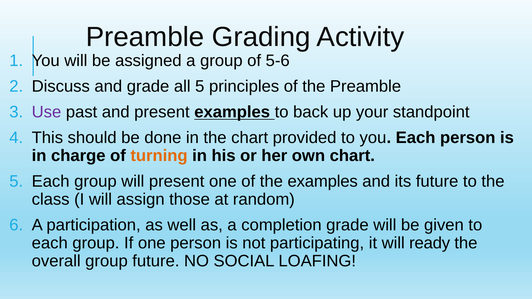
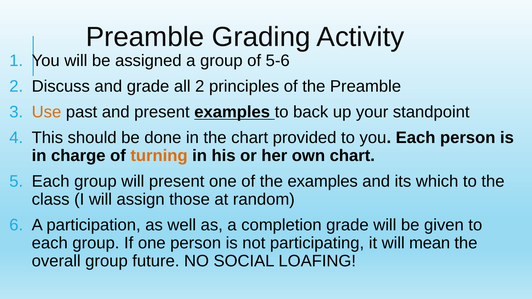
all 5: 5 -> 2
Use colour: purple -> orange
its future: future -> which
ready: ready -> mean
